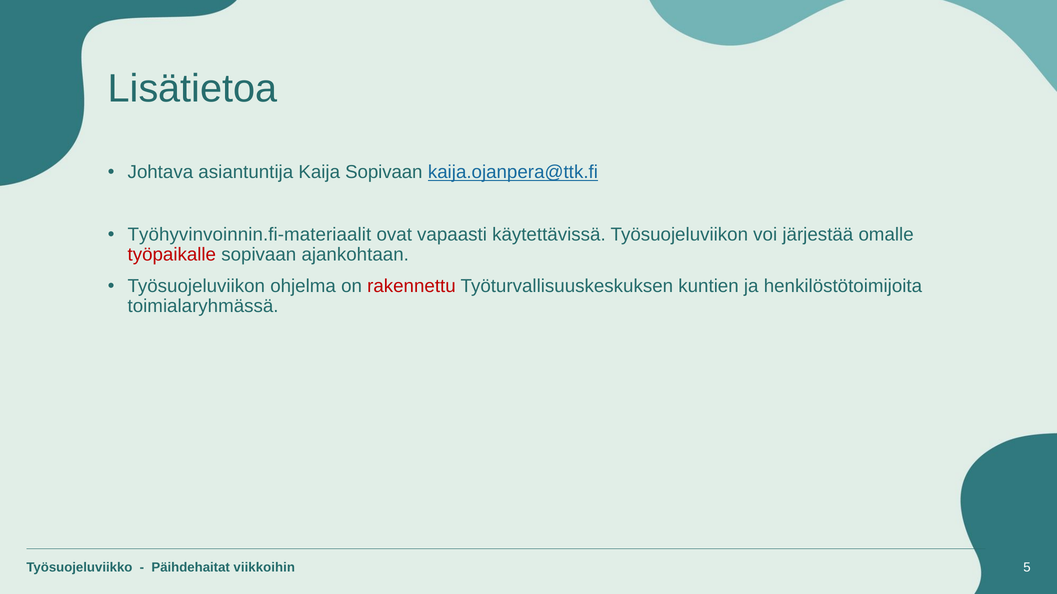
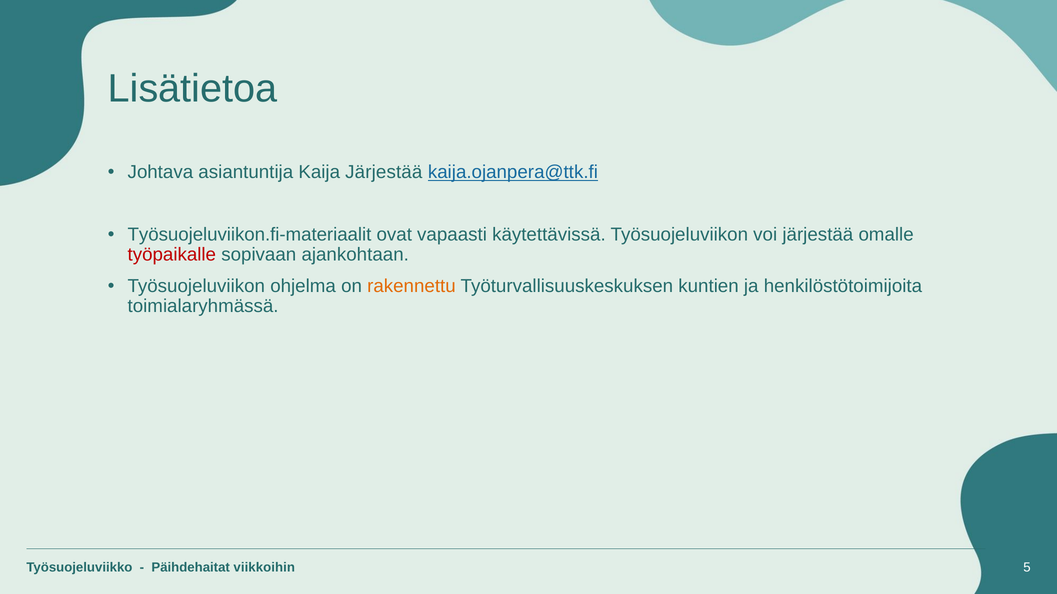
Kaija Sopivaan: Sopivaan -> Järjestää
Työhyvinvoinnin.fi-materiaalit: Työhyvinvoinnin.fi-materiaalit -> Työsuojeluviikon.fi-materiaalit
rakennettu colour: red -> orange
